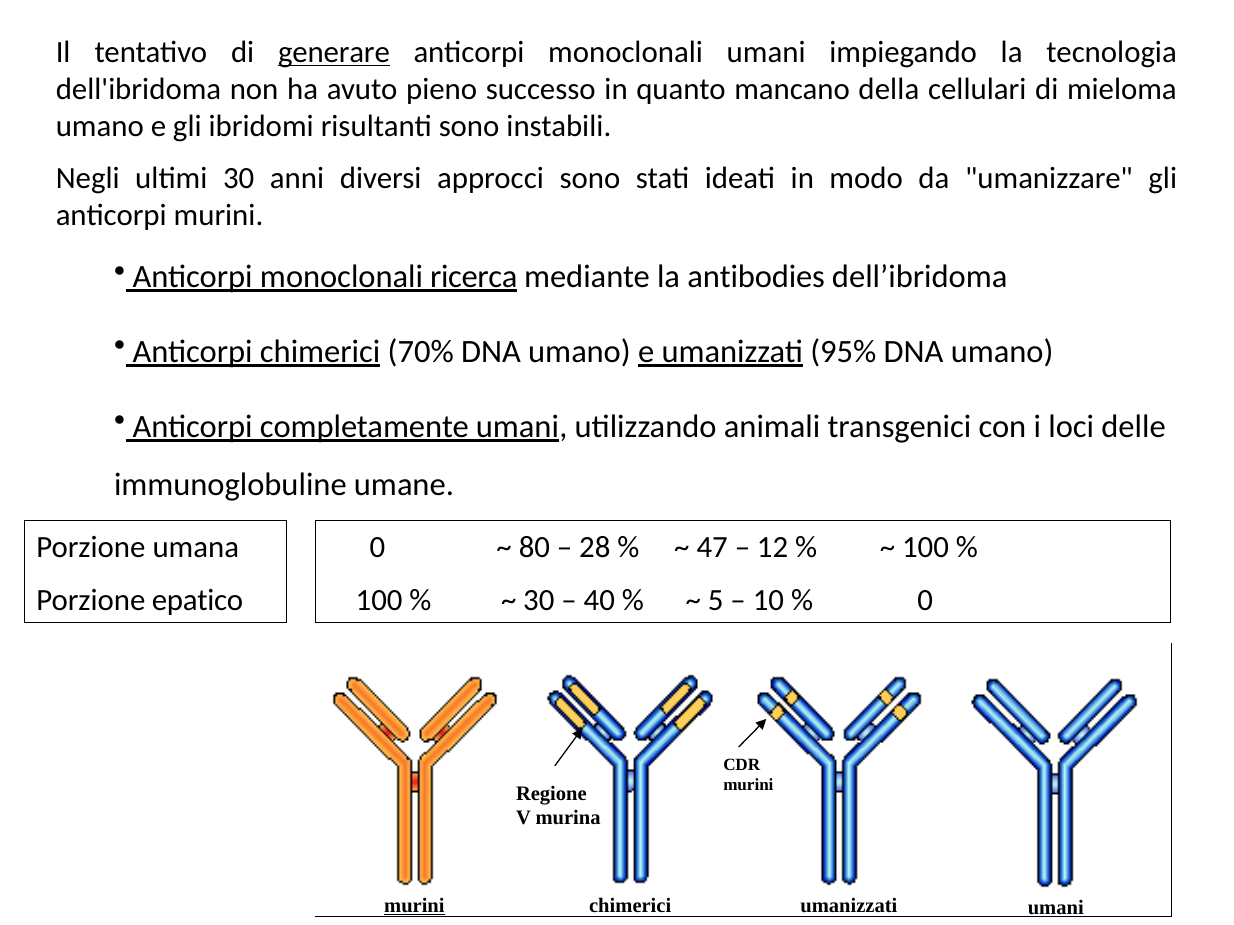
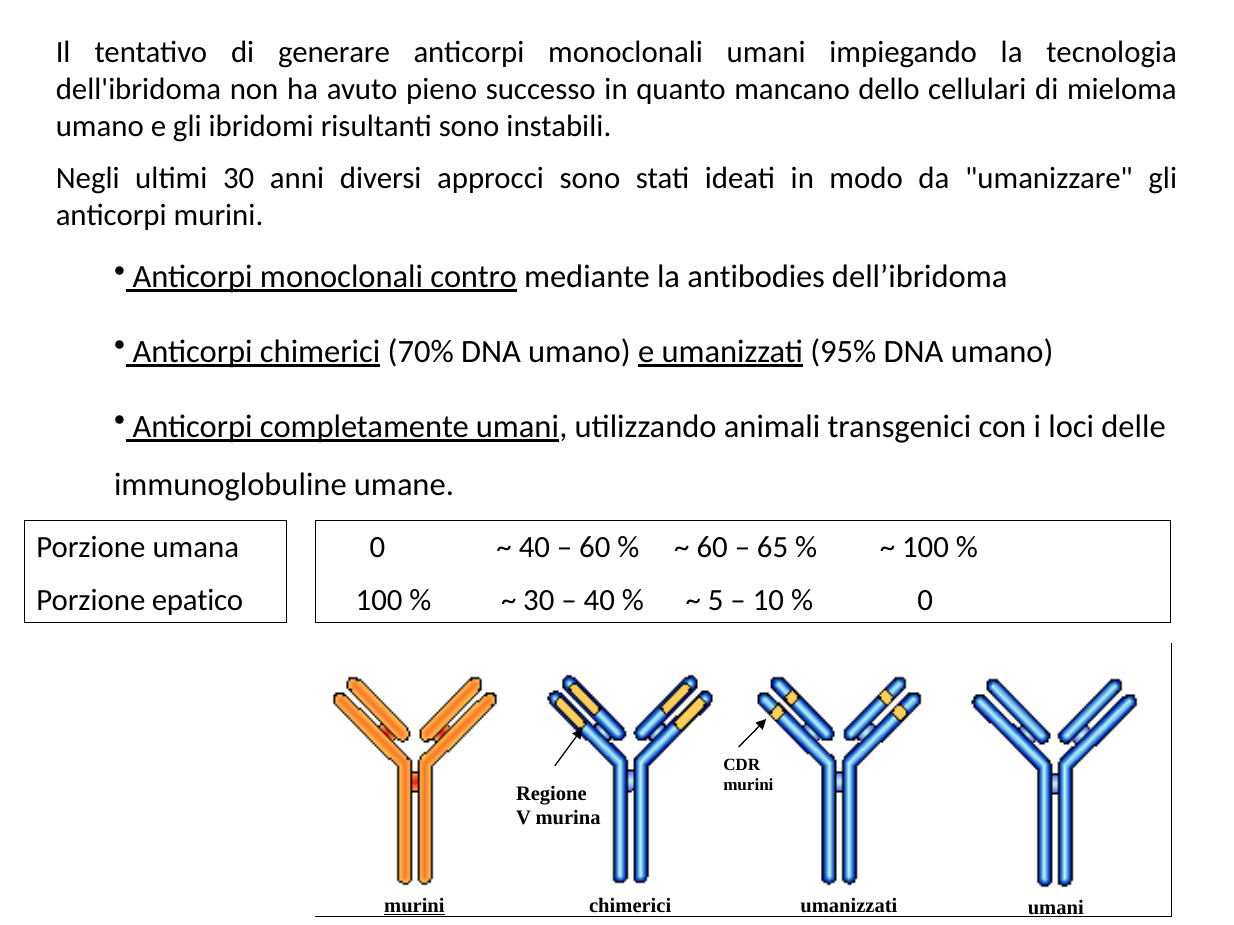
generare underline: present -> none
della: della -> dello
ricerca: ricerca -> contro
80 at (534, 548): 80 -> 40
28 at (595, 548): 28 -> 60
47 at (712, 548): 47 -> 60
12: 12 -> 65
